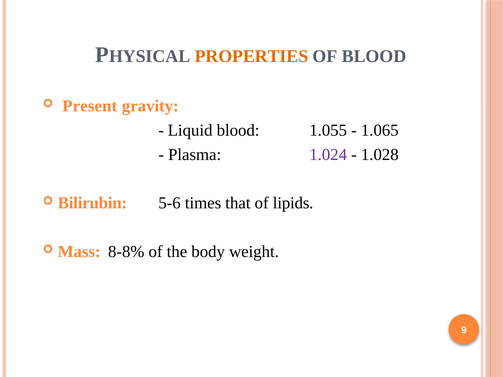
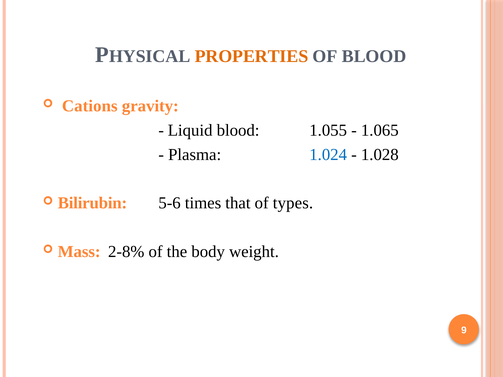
Present: Present -> Cations
1.024 colour: purple -> blue
lipids: lipids -> types
8-8%: 8-8% -> 2-8%
